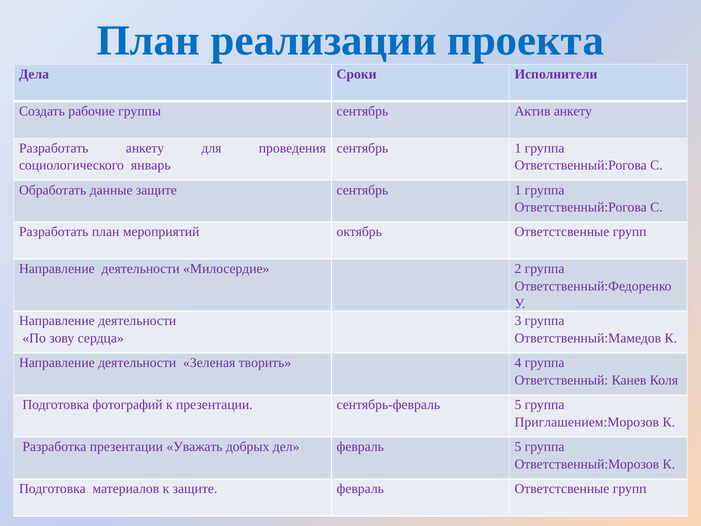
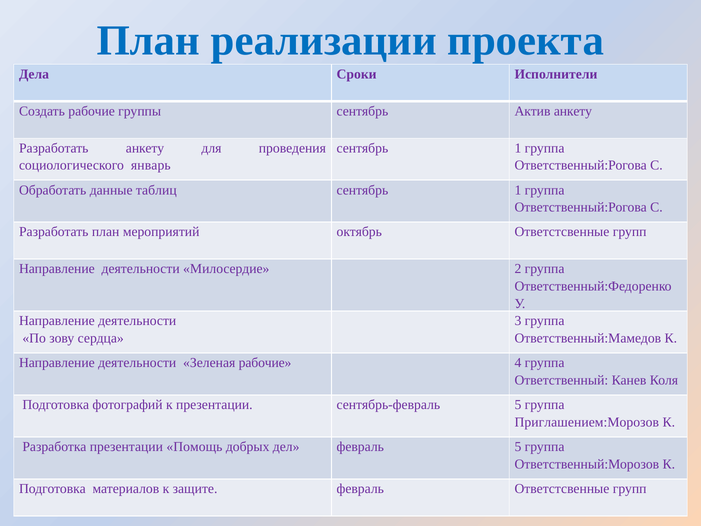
данные защите: защите -> таблиц
Зеленая творить: творить -> рабочие
Уважать: Уважать -> Помощь
